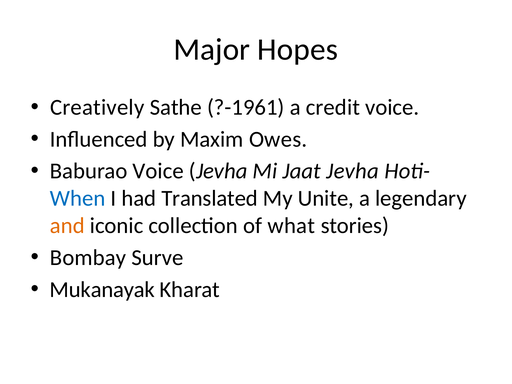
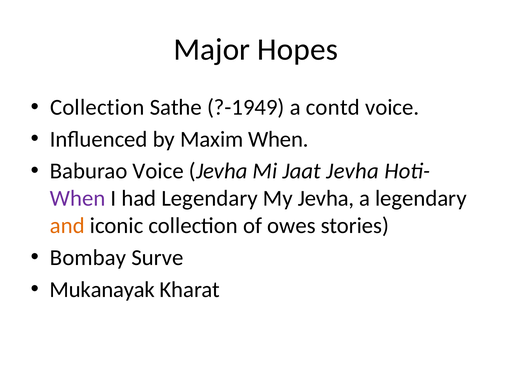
Creatively at (97, 107): Creatively -> Collection
?-1961: ?-1961 -> ?-1949
credit: credit -> contd
Maxim Owes: Owes -> When
When at (78, 198) colour: blue -> purple
had Translated: Translated -> Legendary
My Unite: Unite -> Jevha
what: what -> owes
